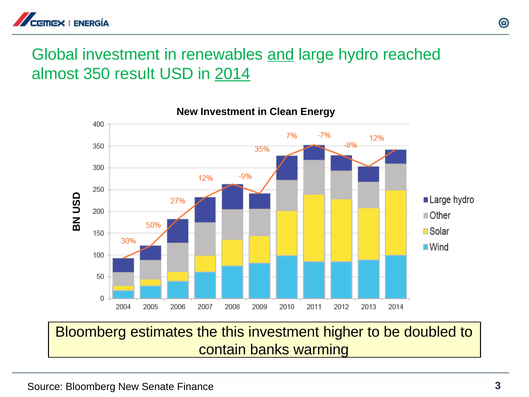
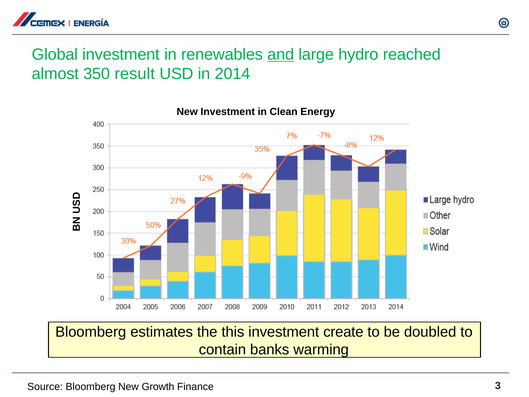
2014 underline: present -> none
higher: higher -> create
Senate: Senate -> Growth
